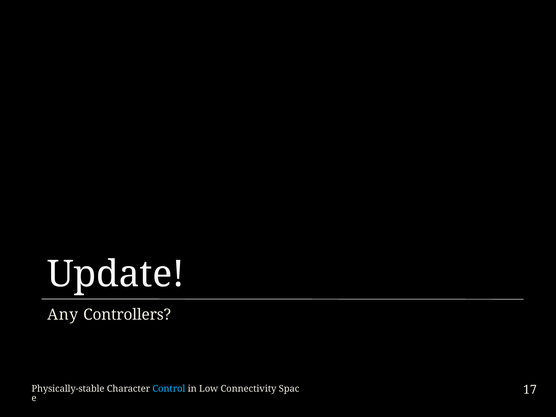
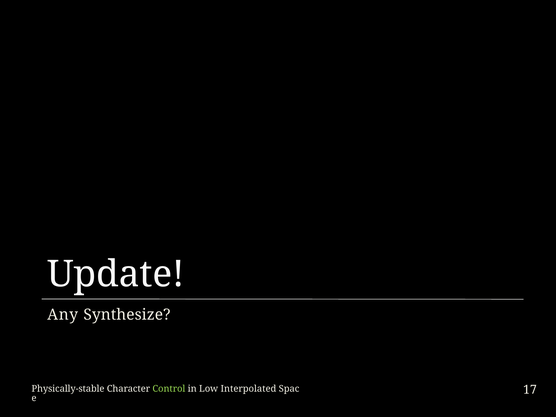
Controllers: Controllers -> Synthesize
Control colour: light blue -> light green
Connectivity: Connectivity -> Interpolated
